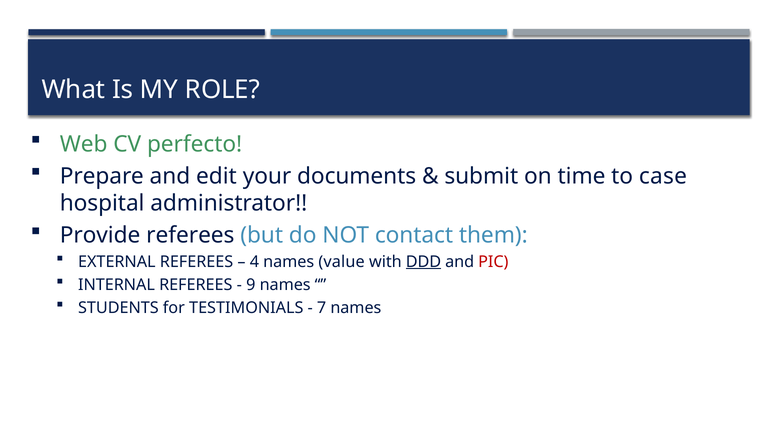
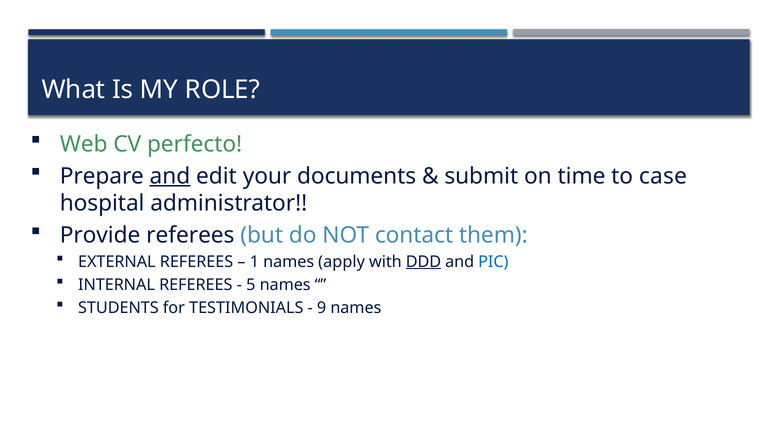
and at (170, 176) underline: none -> present
4: 4 -> 1
value: value -> apply
PIC colour: red -> blue
9: 9 -> 5
7: 7 -> 9
